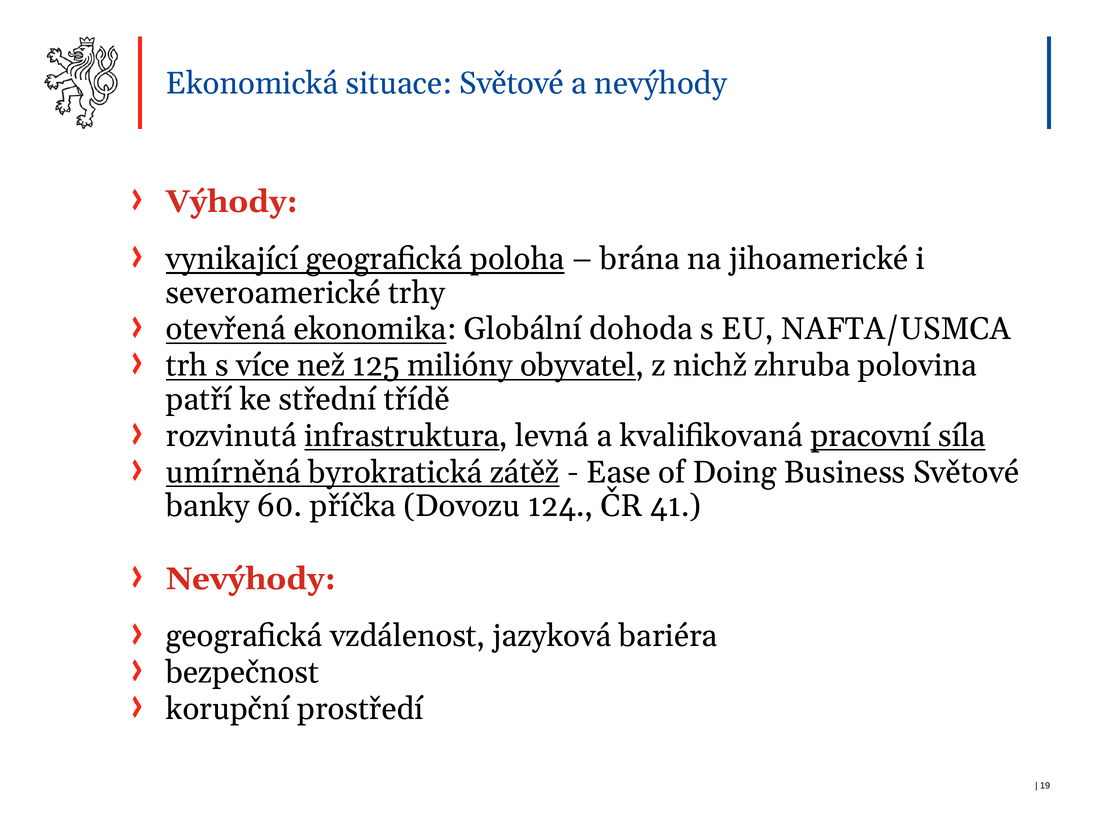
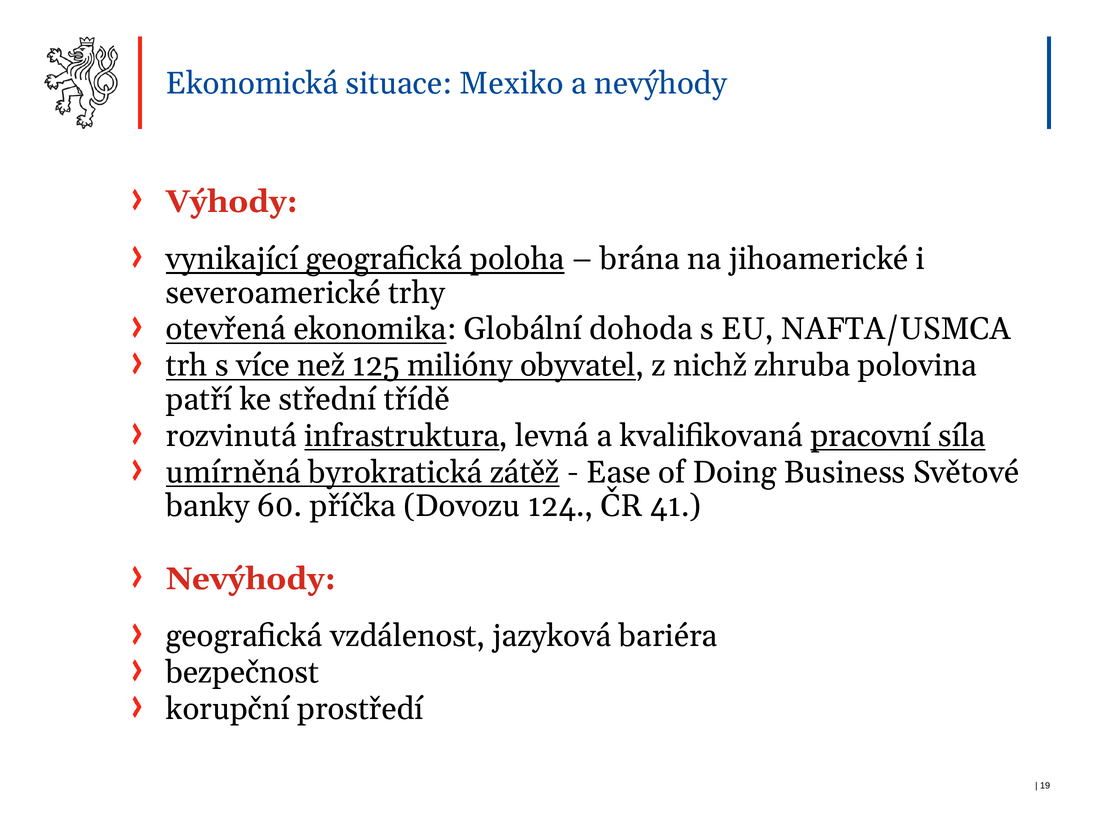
situace Světové: Světové -> Mexiko
